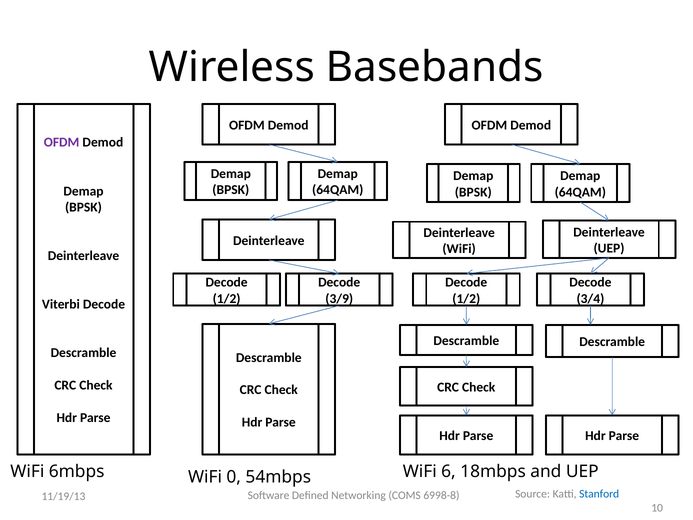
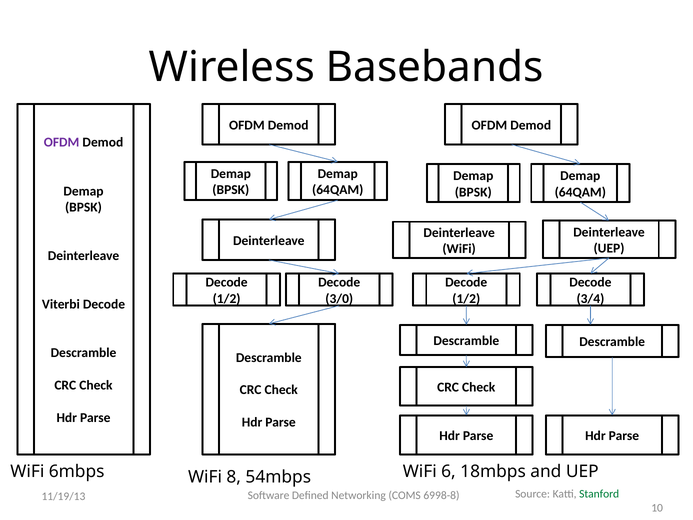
3/9: 3/9 -> 3/0
0: 0 -> 8
Stanford colour: blue -> green
